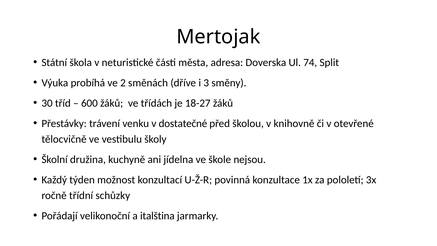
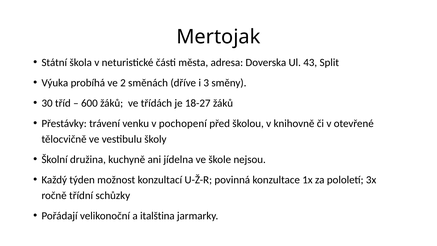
74: 74 -> 43
dostatečné: dostatečné -> pochopení
